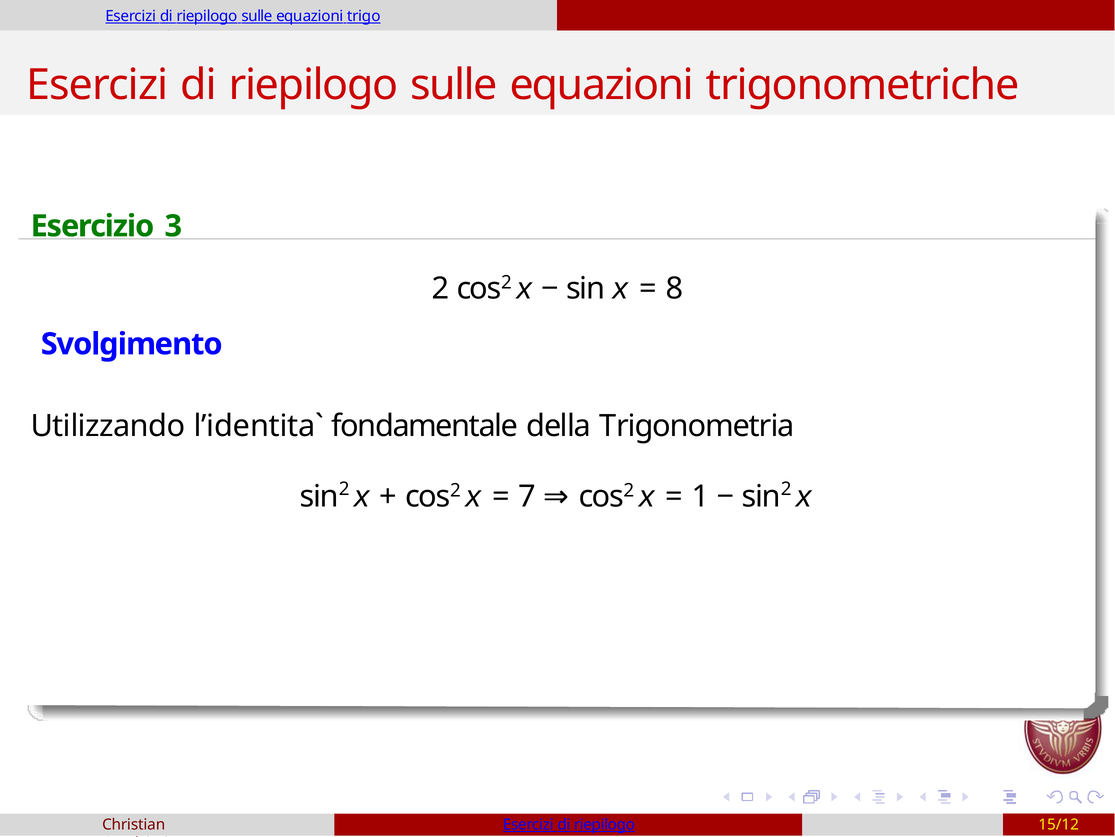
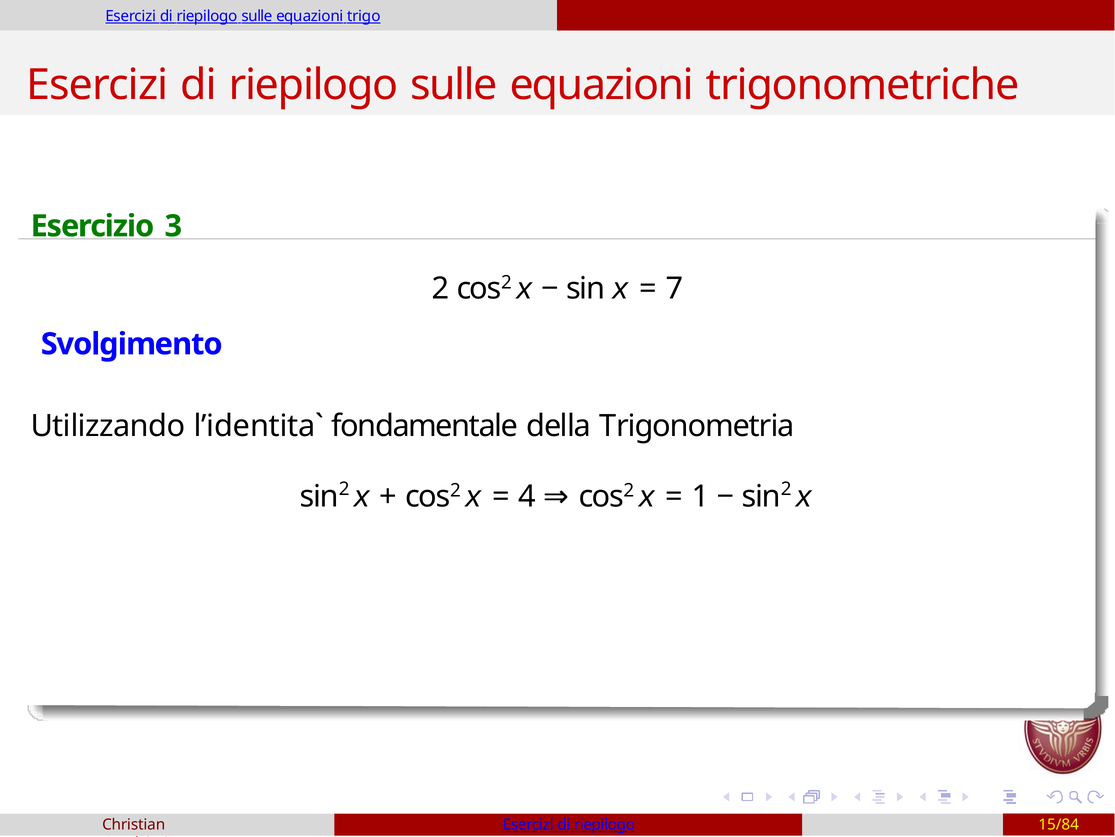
8: 8 -> 7
7: 7 -> 4
15/12: 15/12 -> 15/84
